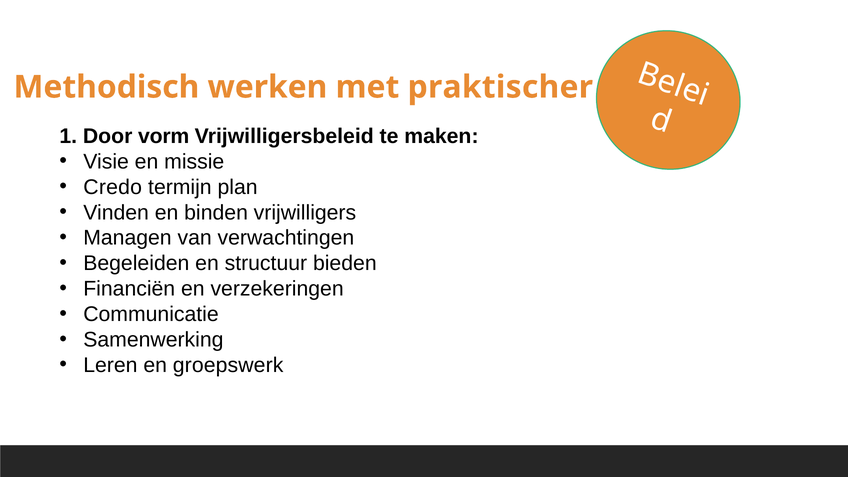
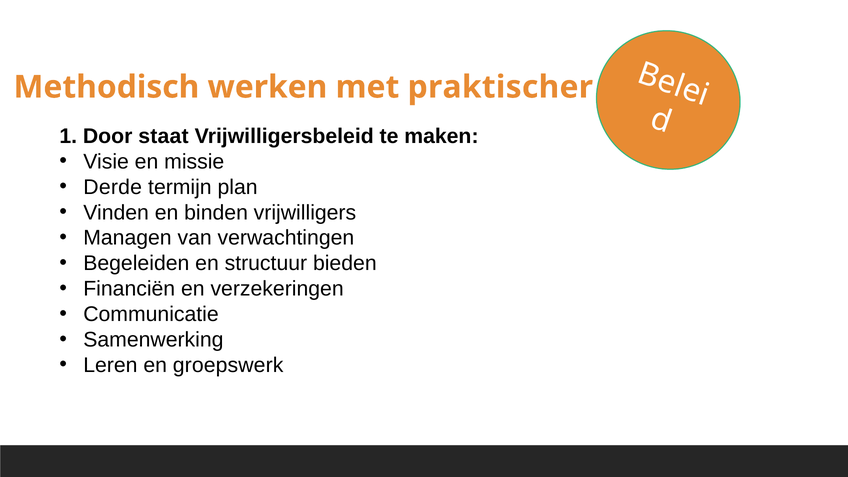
vorm: vorm -> staat
Credo: Credo -> Derde
